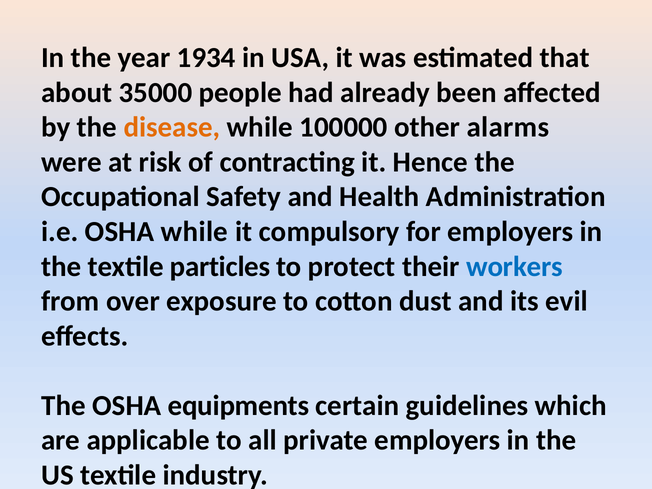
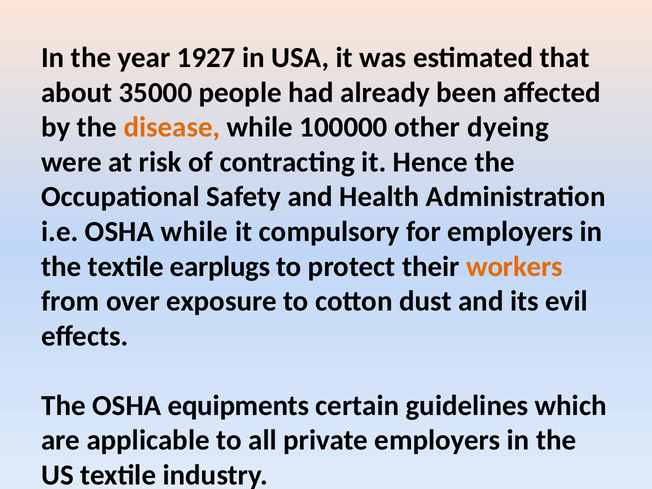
1934: 1934 -> 1927
alarms: alarms -> dyeing
particles: particles -> earplugs
workers colour: blue -> orange
